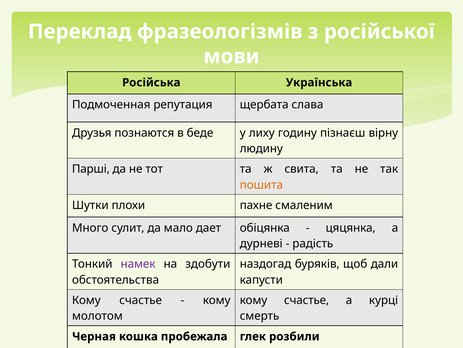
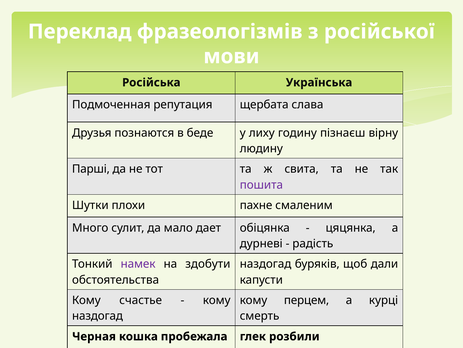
пошита colour: orange -> purple
счастье at (307, 300): счастье -> перцем
молотом at (97, 315): молотом -> наздогад
